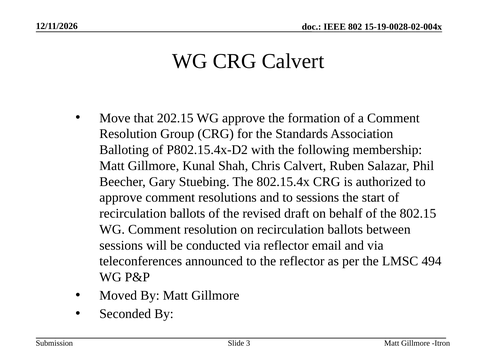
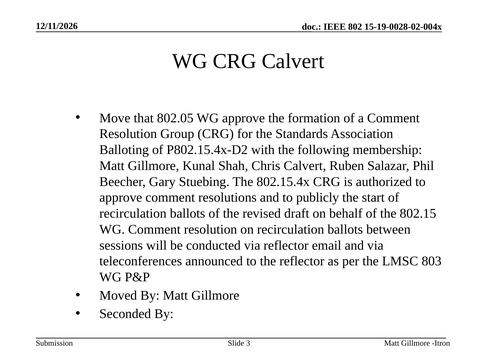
202.15: 202.15 -> 802.05
to sessions: sessions -> publicly
494: 494 -> 803
